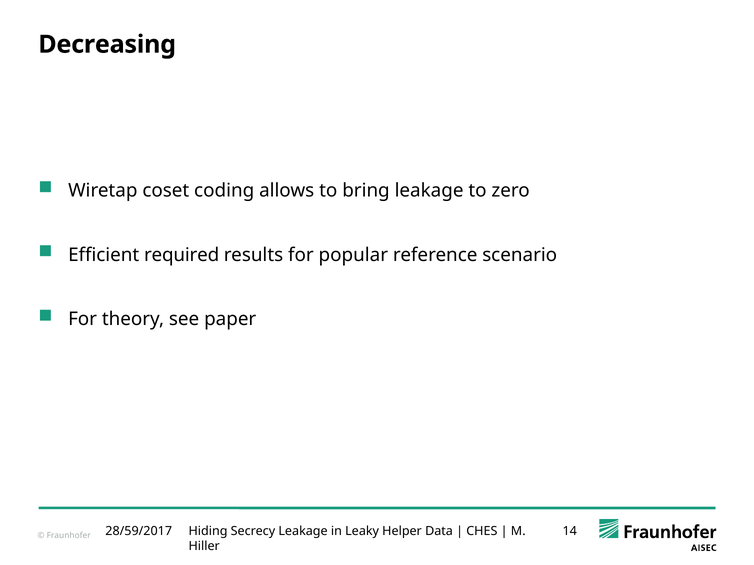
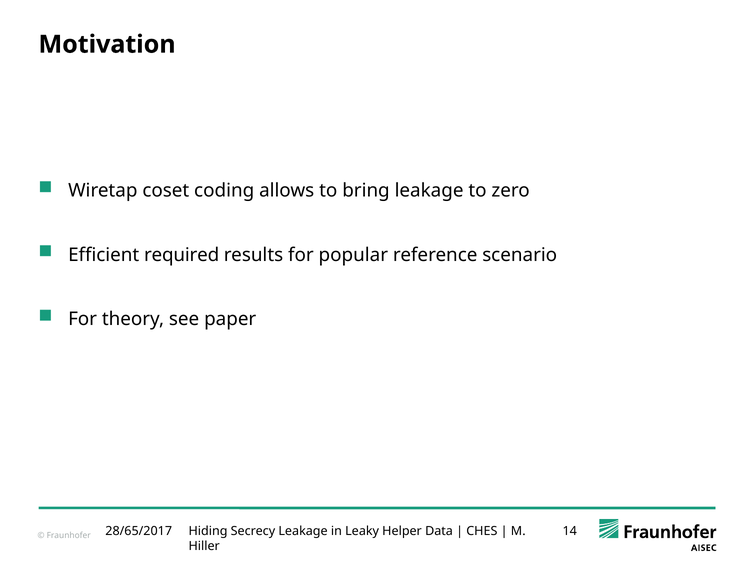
Decreasing: Decreasing -> Motivation
28/59/2017: 28/59/2017 -> 28/65/2017
